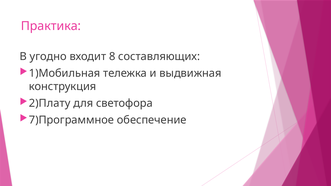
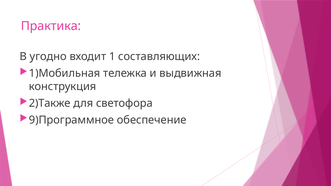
8: 8 -> 1
2)Плату: 2)Плату -> 2)Также
7)Программное: 7)Программное -> 9)Программное
